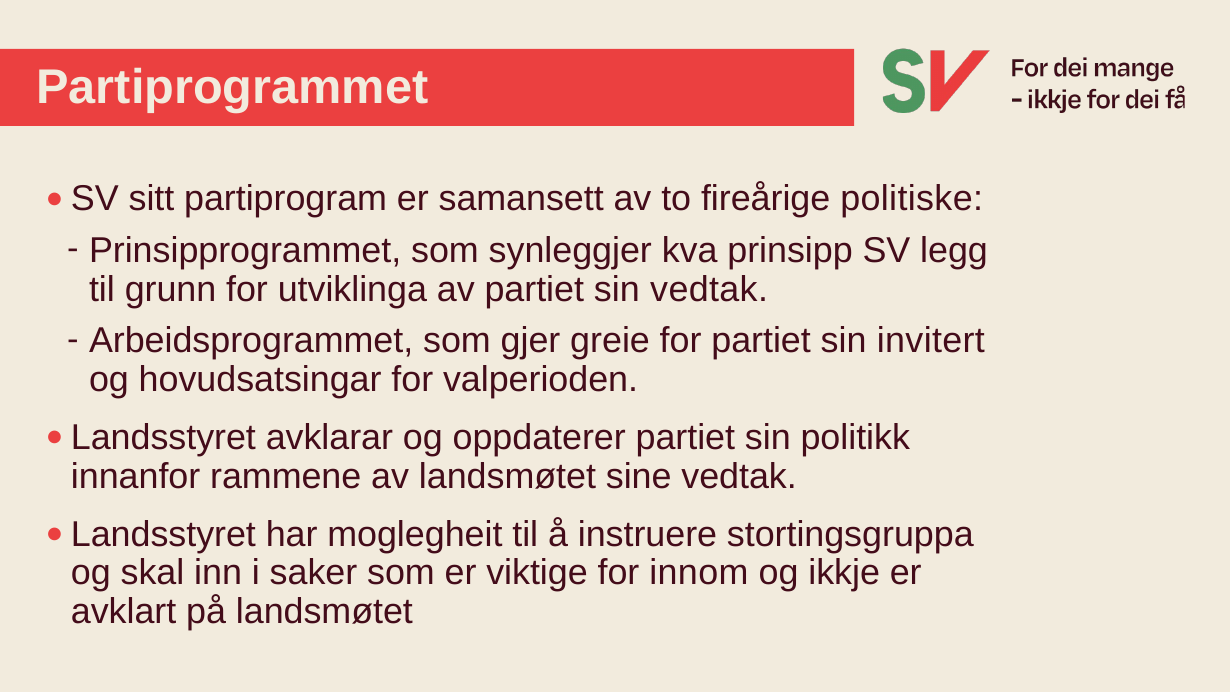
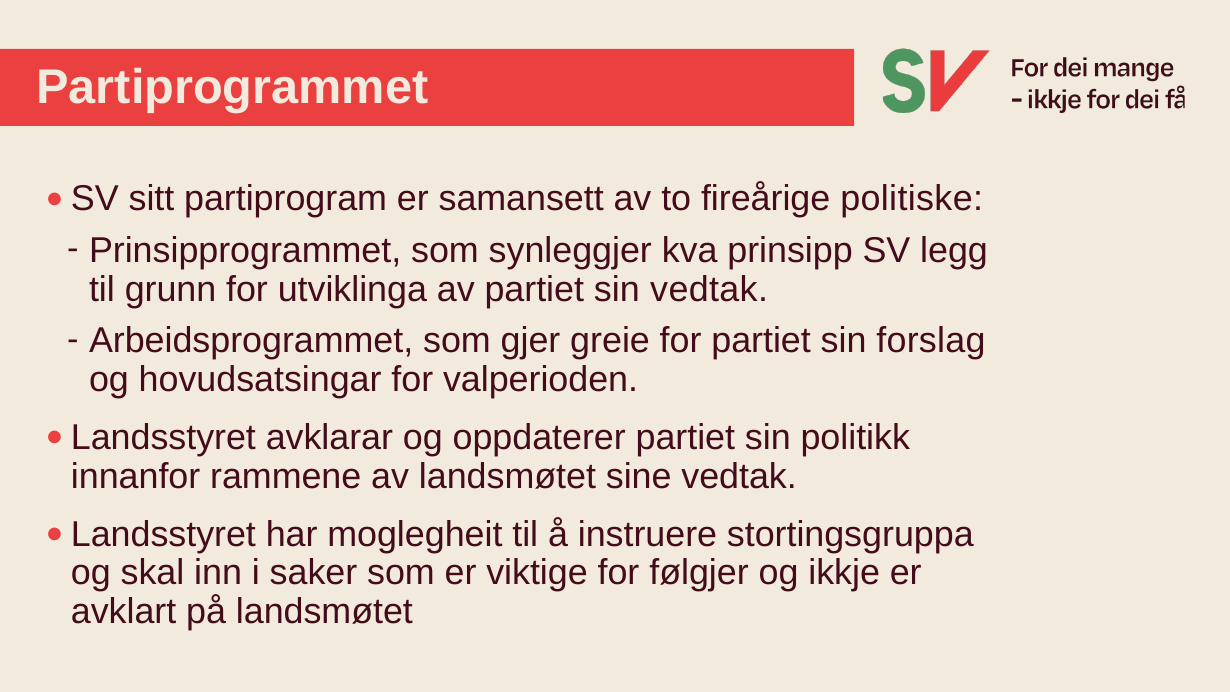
invitert: invitert -> forslag
innom: innom -> følgjer
